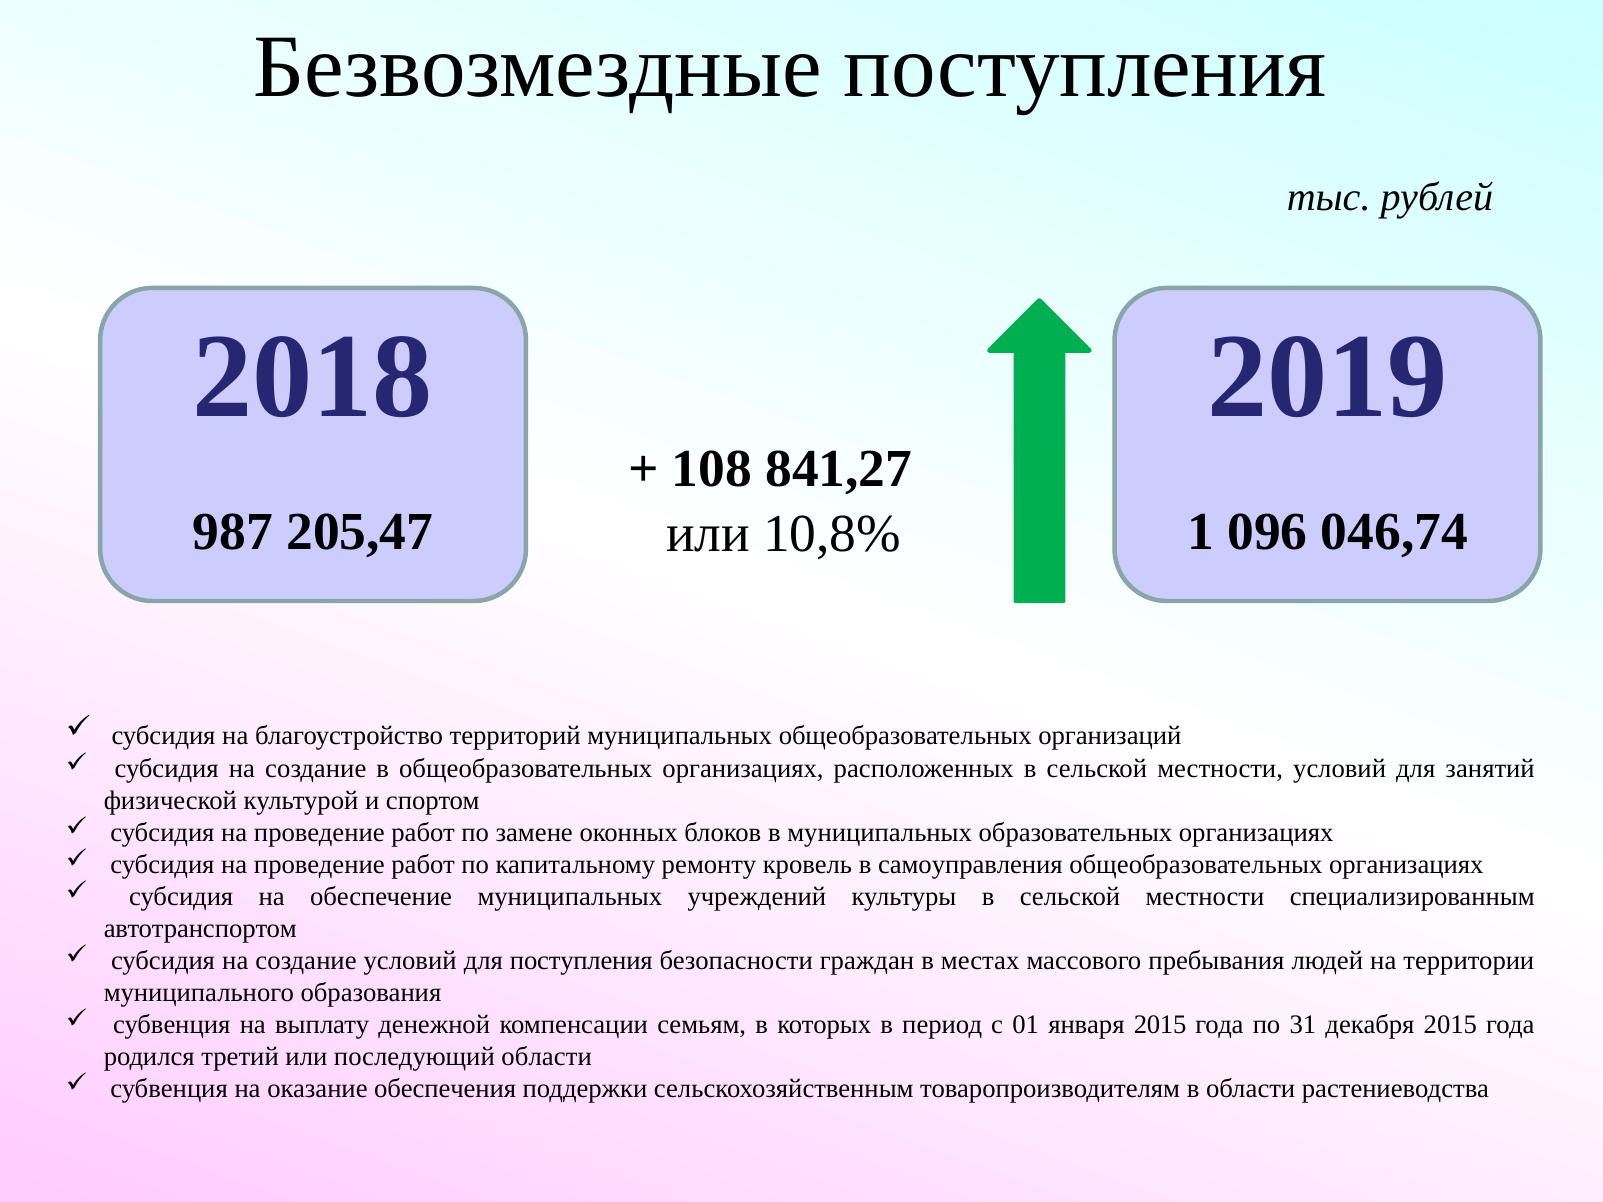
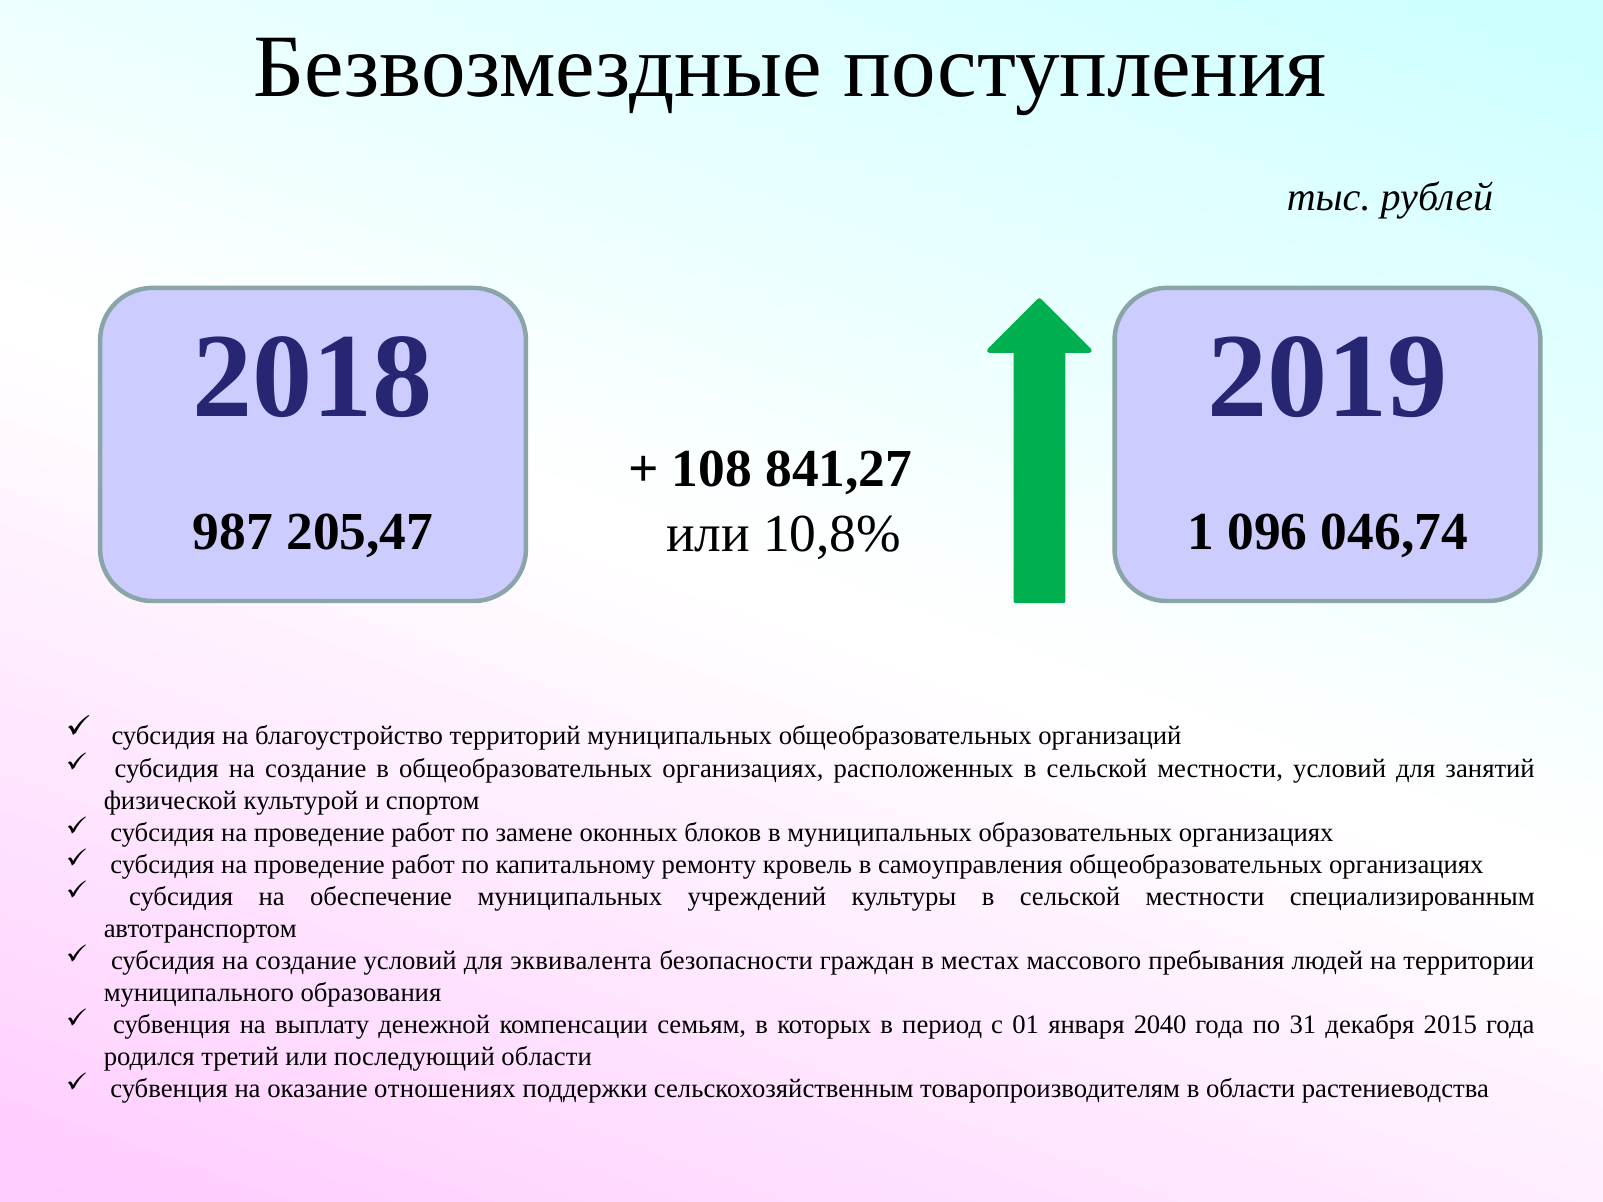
для поступления: поступления -> эквивалента
января 2015: 2015 -> 2040
обеспечения: обеспечения -> отношениях
